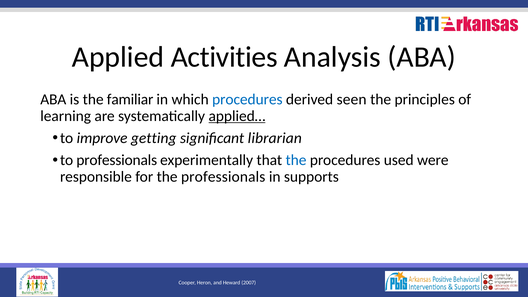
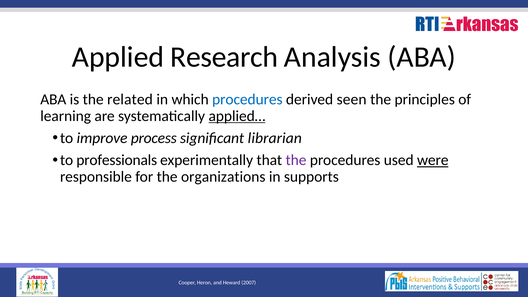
Activities: Activities -> Research
familiar: familiar -> related
getting: getting -> process
the at (296, 160) colour: blue -> purple
were underline: none -> present
the professionals: professionals -> organizations
